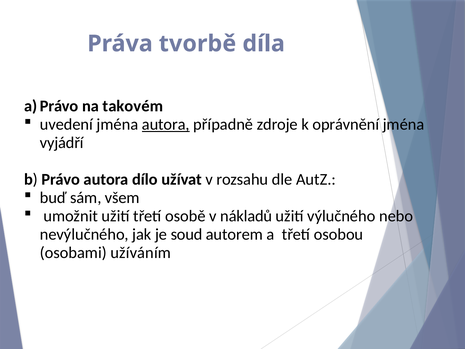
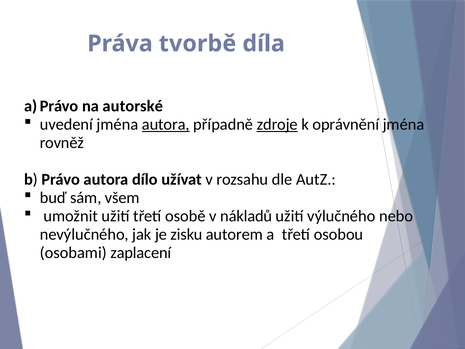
takovém: takovém -> autorské
zdroje underline: none -> present
vyjádří: vyjádří -> rovněž
soud: soud -> zisku
užíváním: užíváním -> zaplacení
